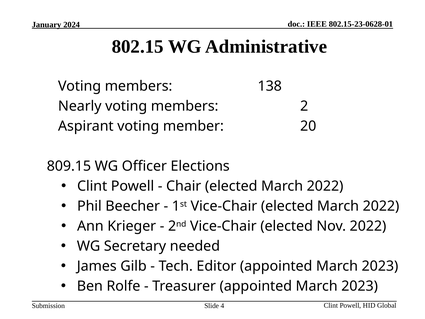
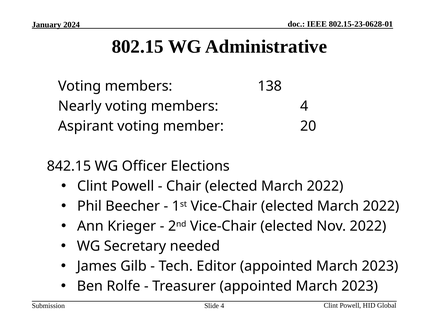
members 2: 2 -> 4
809.15: 809.15 -> 842.15
